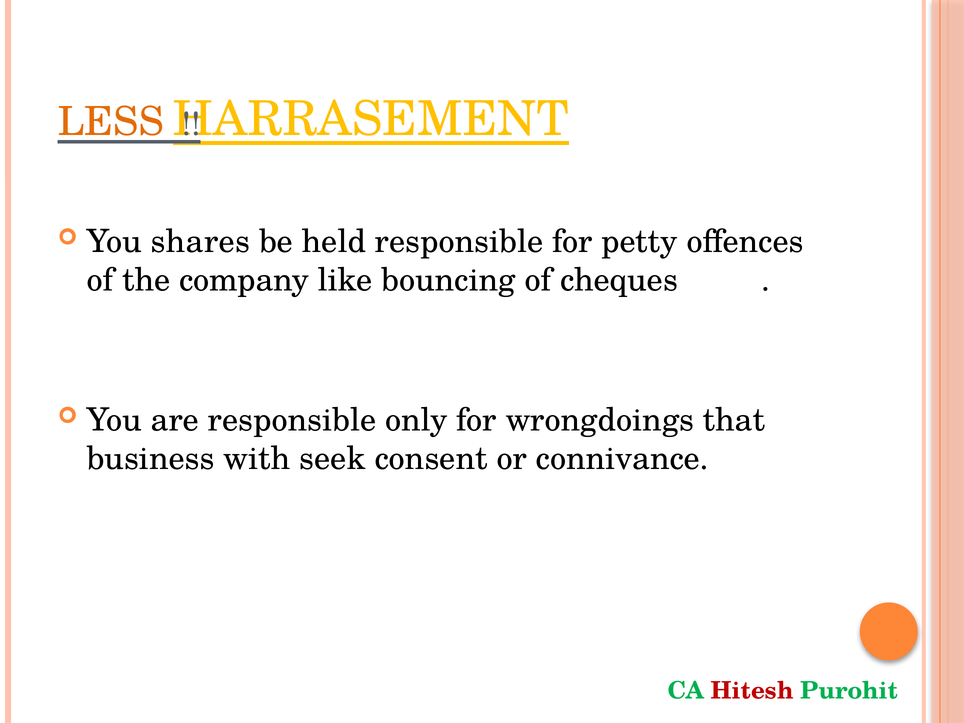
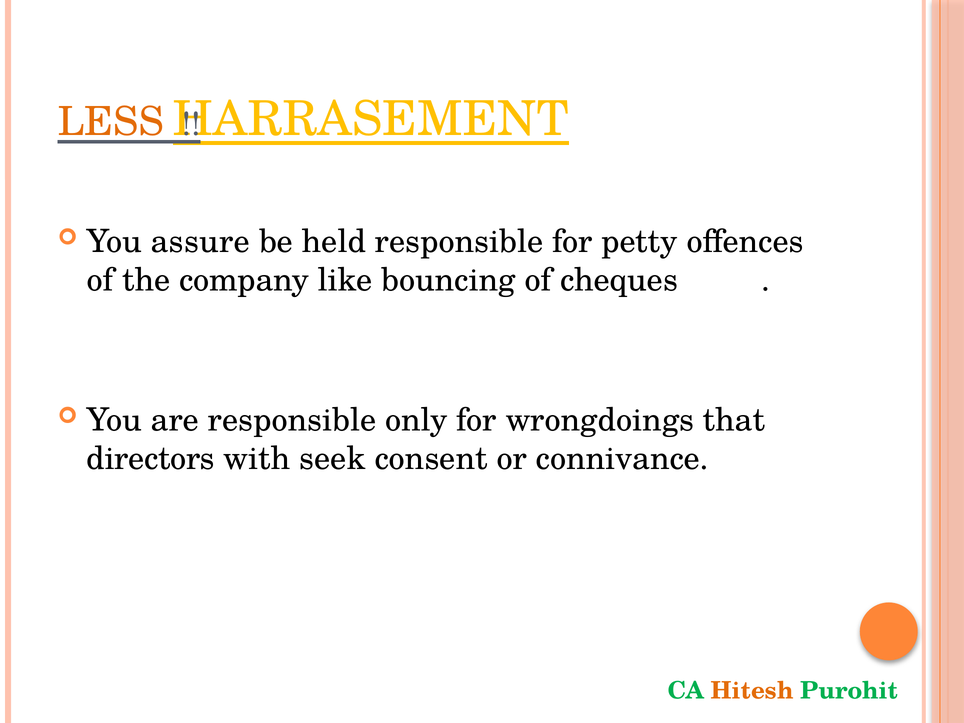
shares: shares -> assure
business: business -> directors
Hitesh colour: red -> orange
